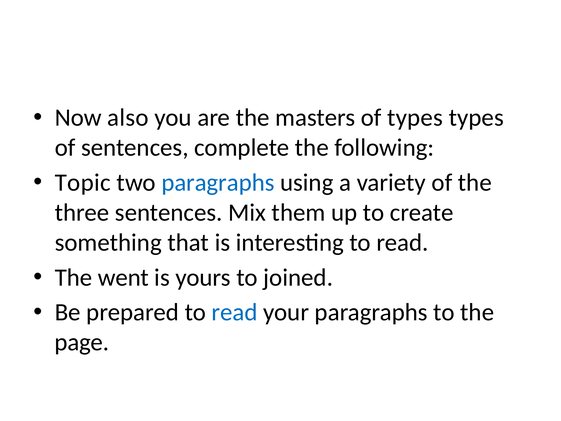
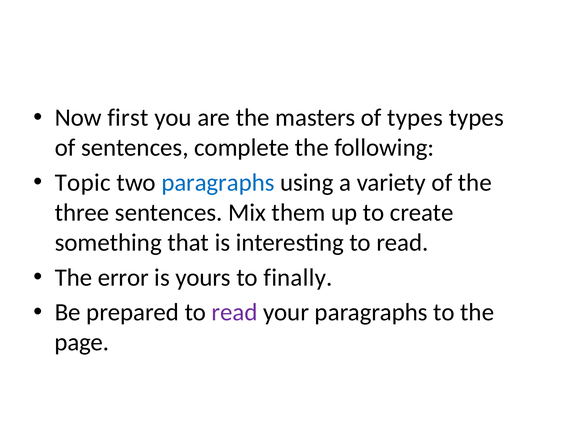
also: also -> first
went: went -> error
joined: joined -> finally
read at (235, 312) colour: blue -> purple
